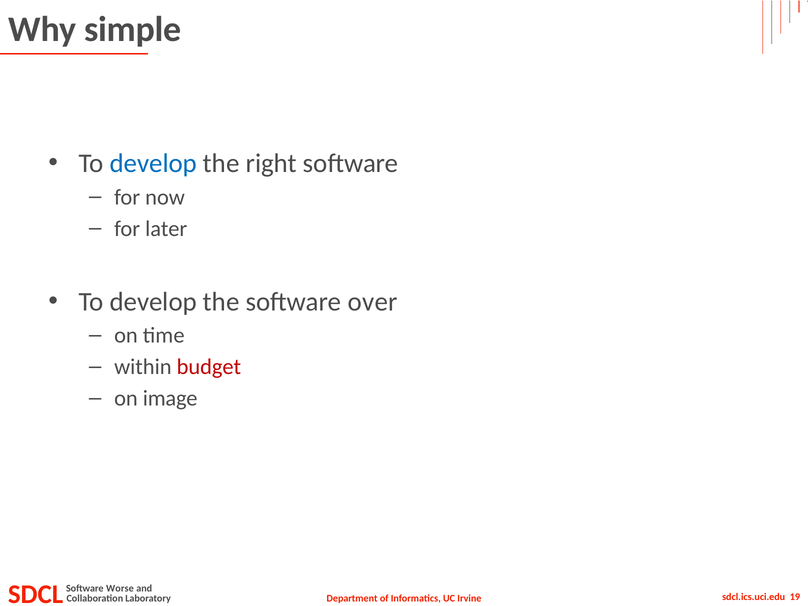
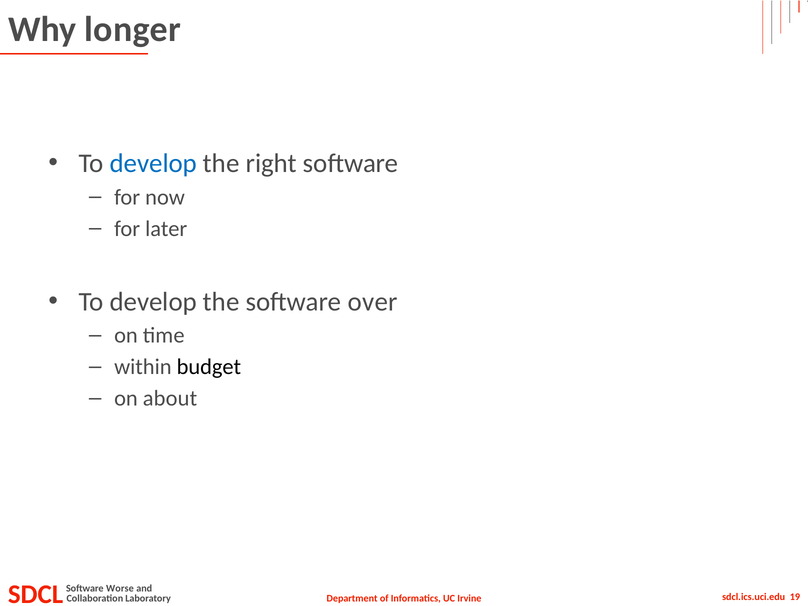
simple: simple -> longer
budget colour: red -> black
image: image -> about
